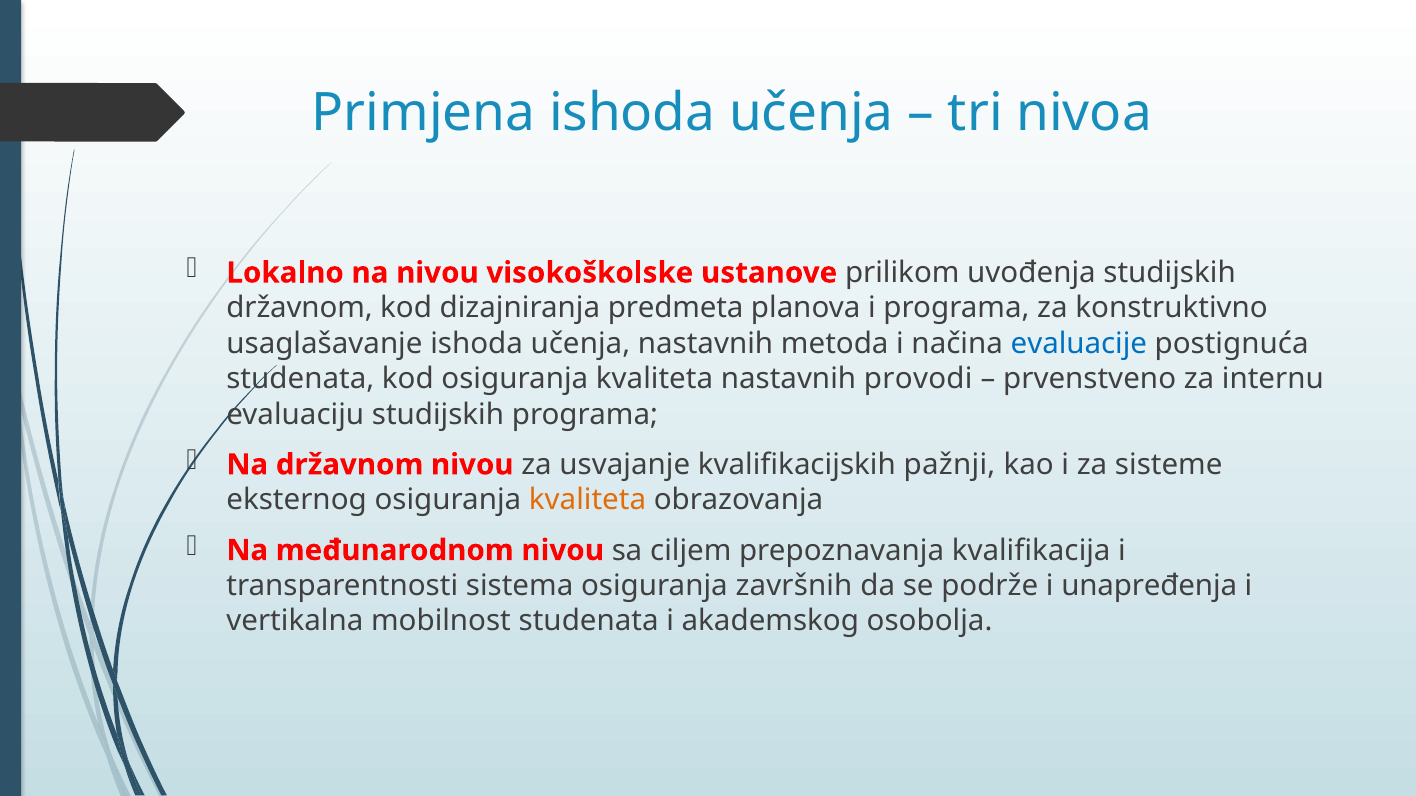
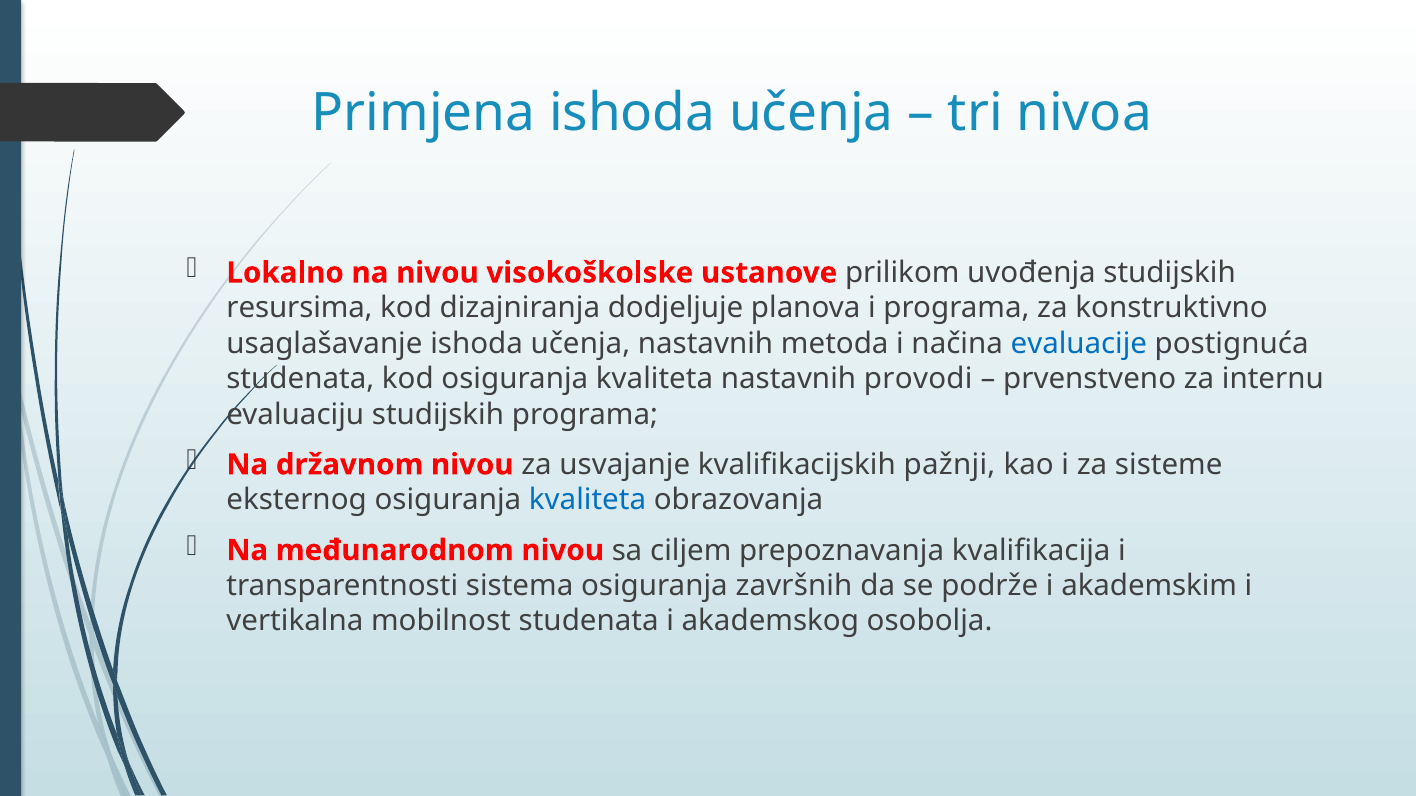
državnom at (300, 308): državnom -> resursima
predmeta: predmeta -> dodjeljuje
kvaliteta at (588, 500) colour: orange -> blue
unapređenja: unapređenja -> akademskim
